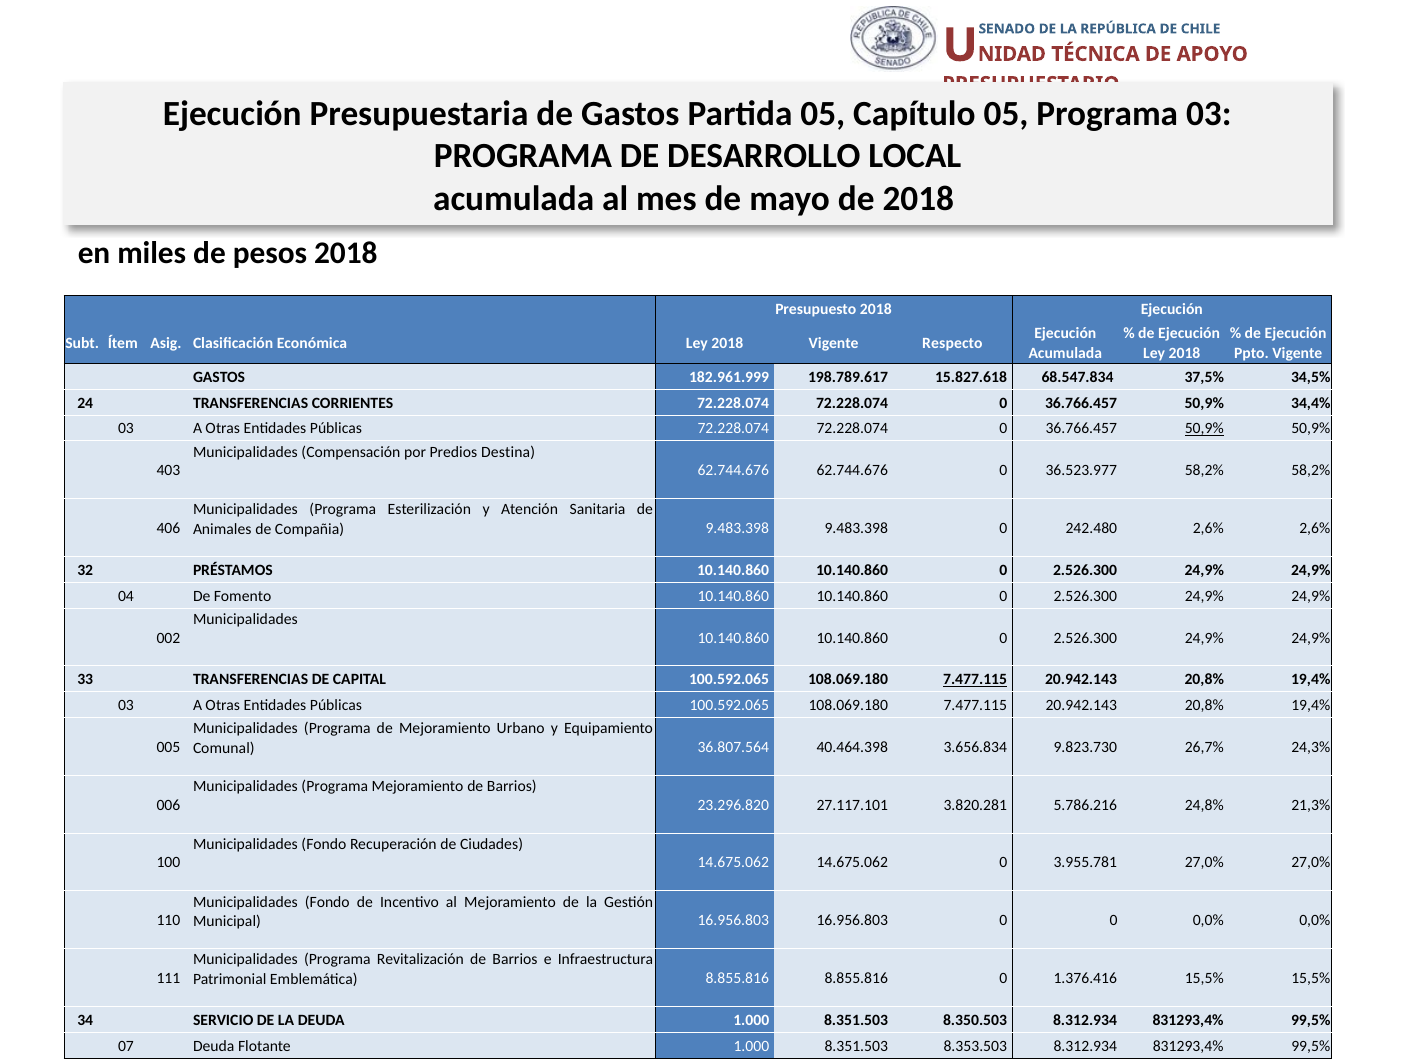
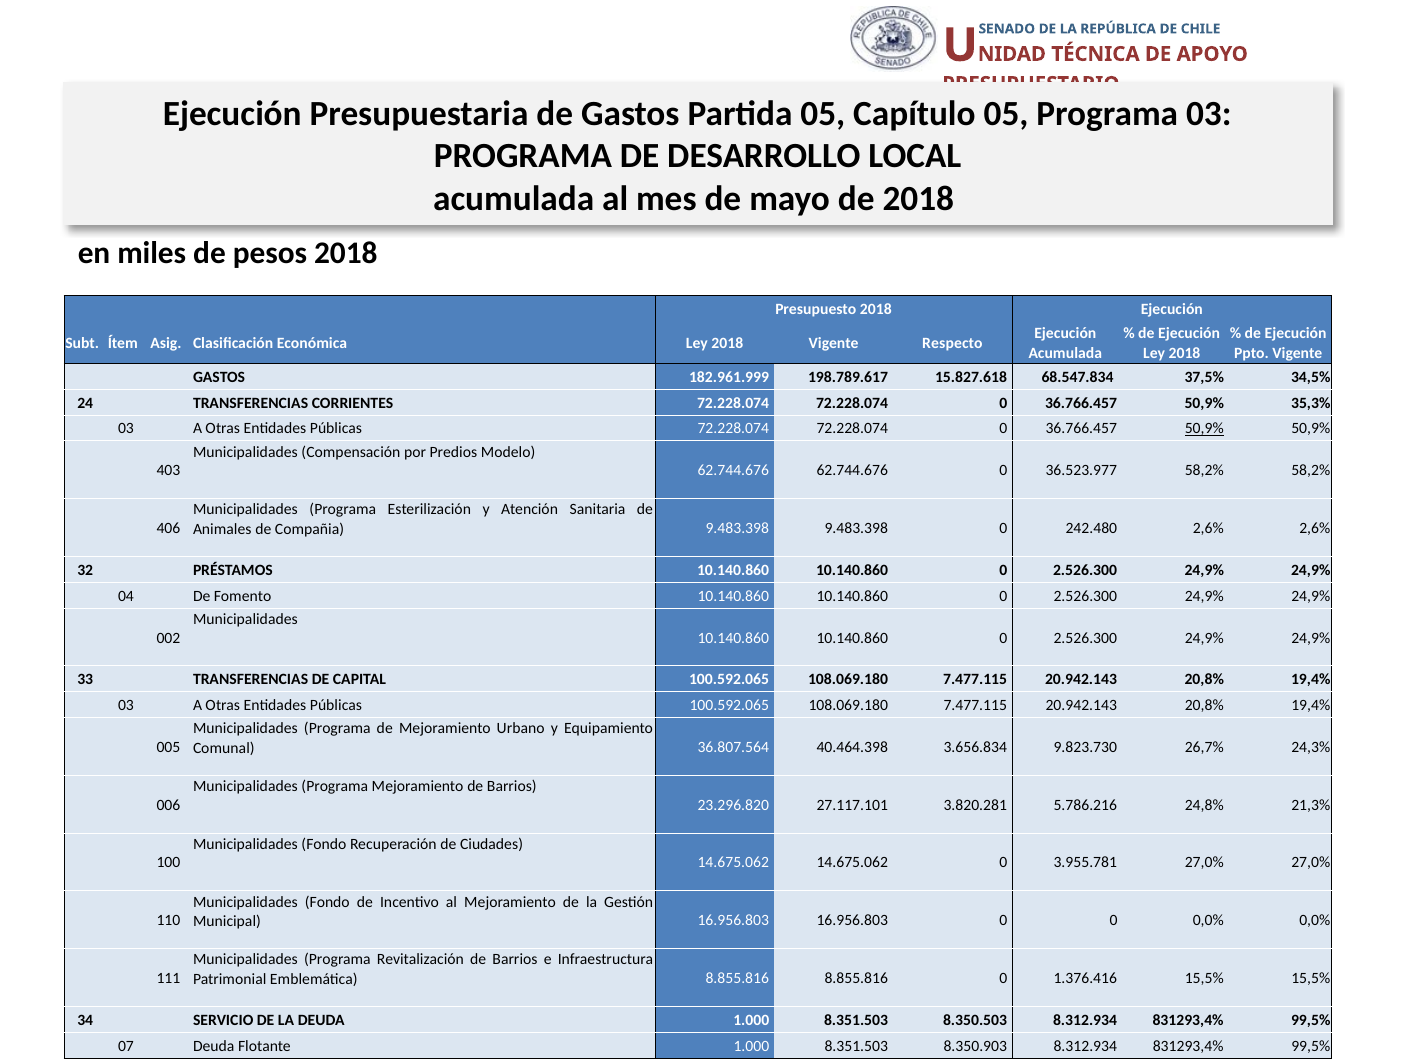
34,4%: 34,4% -> 35,3%
Destina: Destina -> Modelo
7.477.115 at (975, 680) underline: present -> none
8.353.503: 8.353.503 -> 8.350.903
